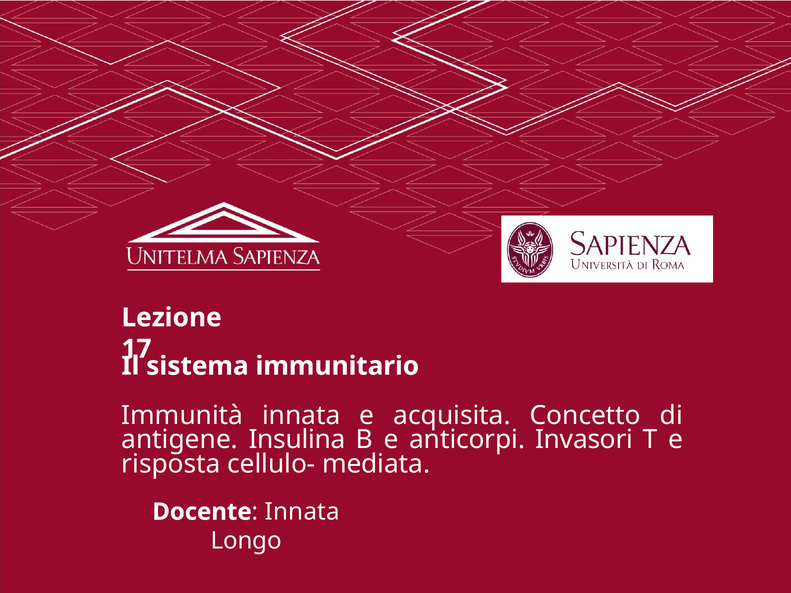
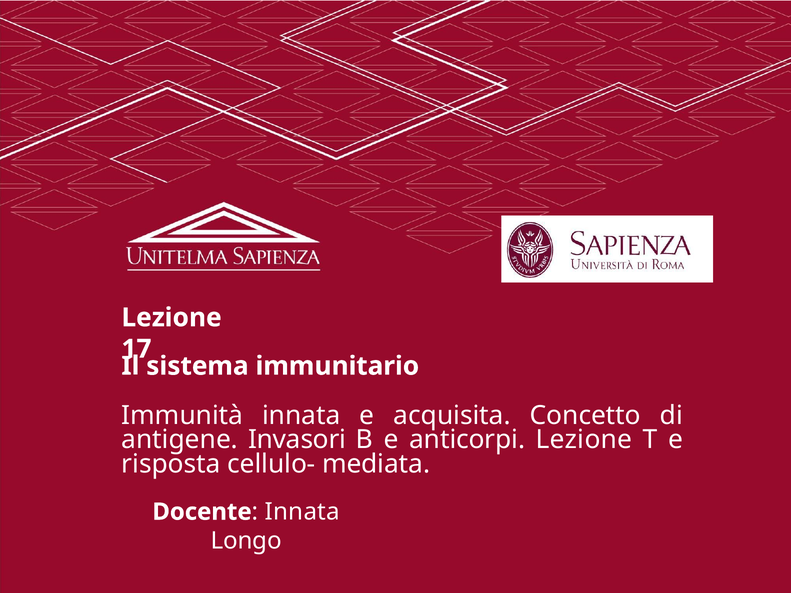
Insulina: Insulina -> Invasori
anticorpi Invasori: Invasori -> Lezione
